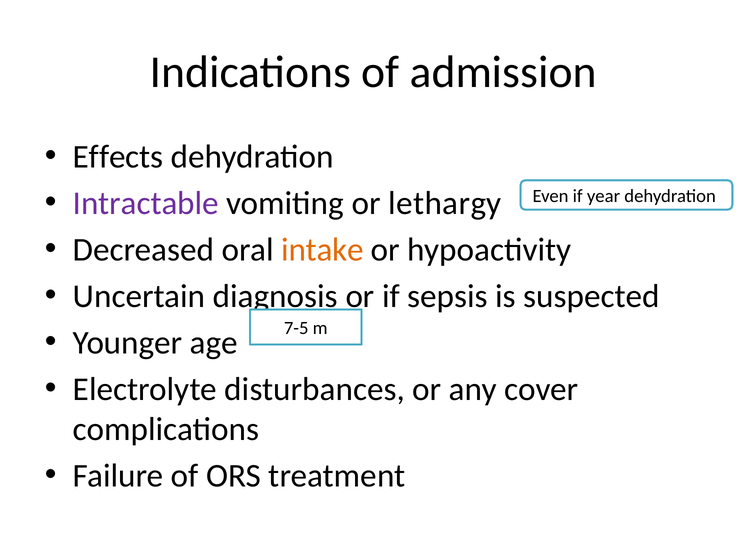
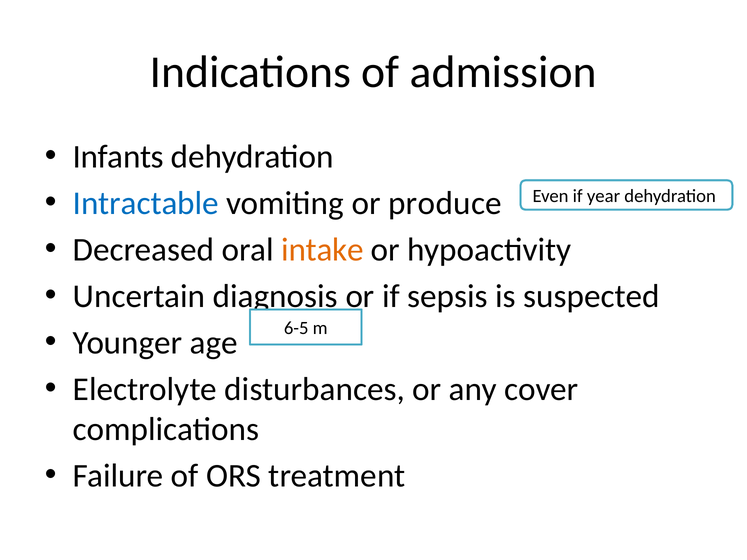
Effects: Effects -> Infants
Intractable colour: purple -> blue
lethargy: lethargy -> produce
7-5: 7-5 -> 6-5
